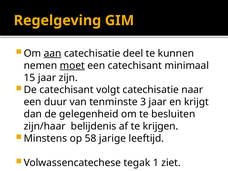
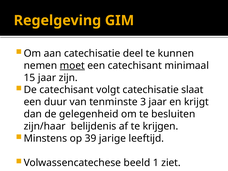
aan underline: present -> none
naar: naar -> slaat
58: 58 -> 39
tegak: tegak -> beeld
